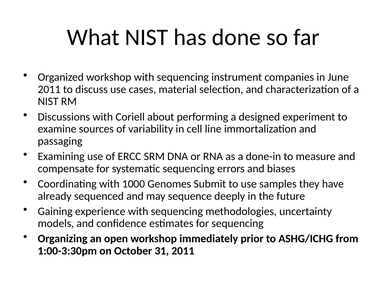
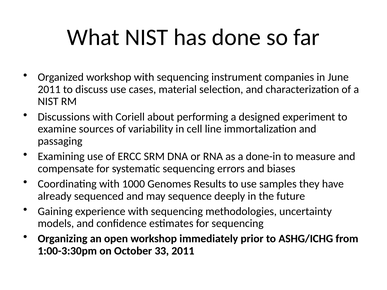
Submit: Submit -> Results
31: 31 -> 33
